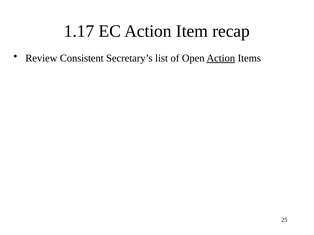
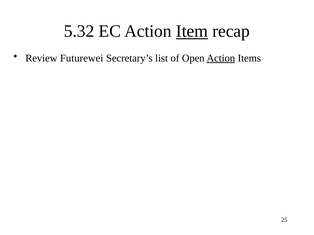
1.17: 1.17 -> 5.32
Item underline: none -> present
Consistent: Consistent -> Futurewei
